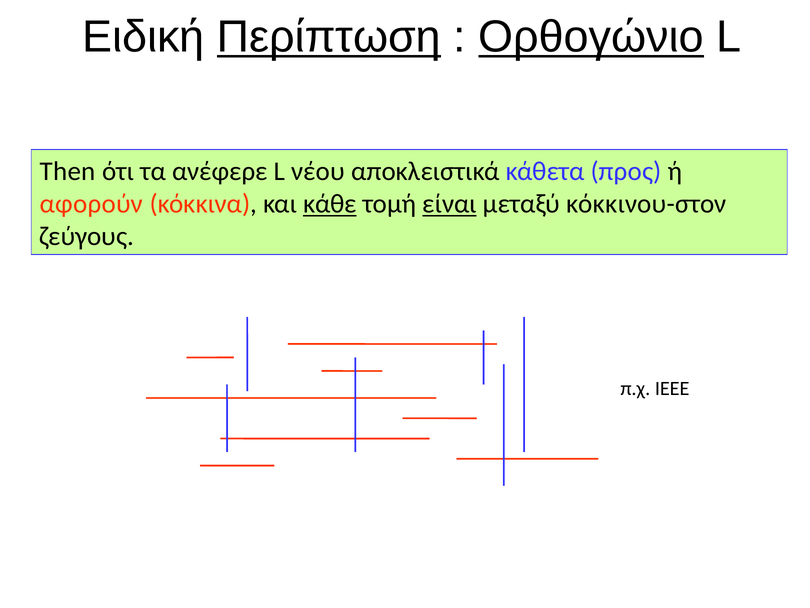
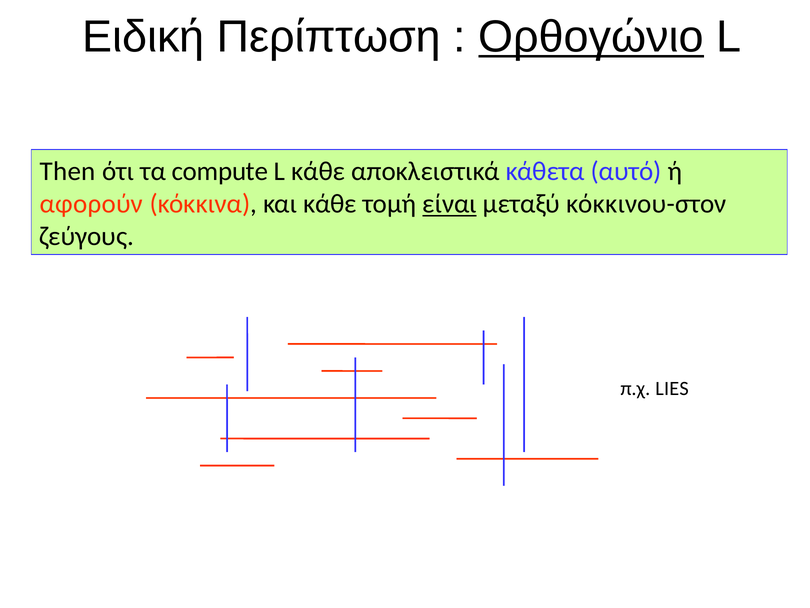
Περίπτωση underline: present -> none
ανέφερε: ανέφερε -> compute
L νέου: νέου -> κάθε
προς: προς -> αυτό
κάθε at (330, 204) underline: present -> none
IEEE: IEEE -> LIES
